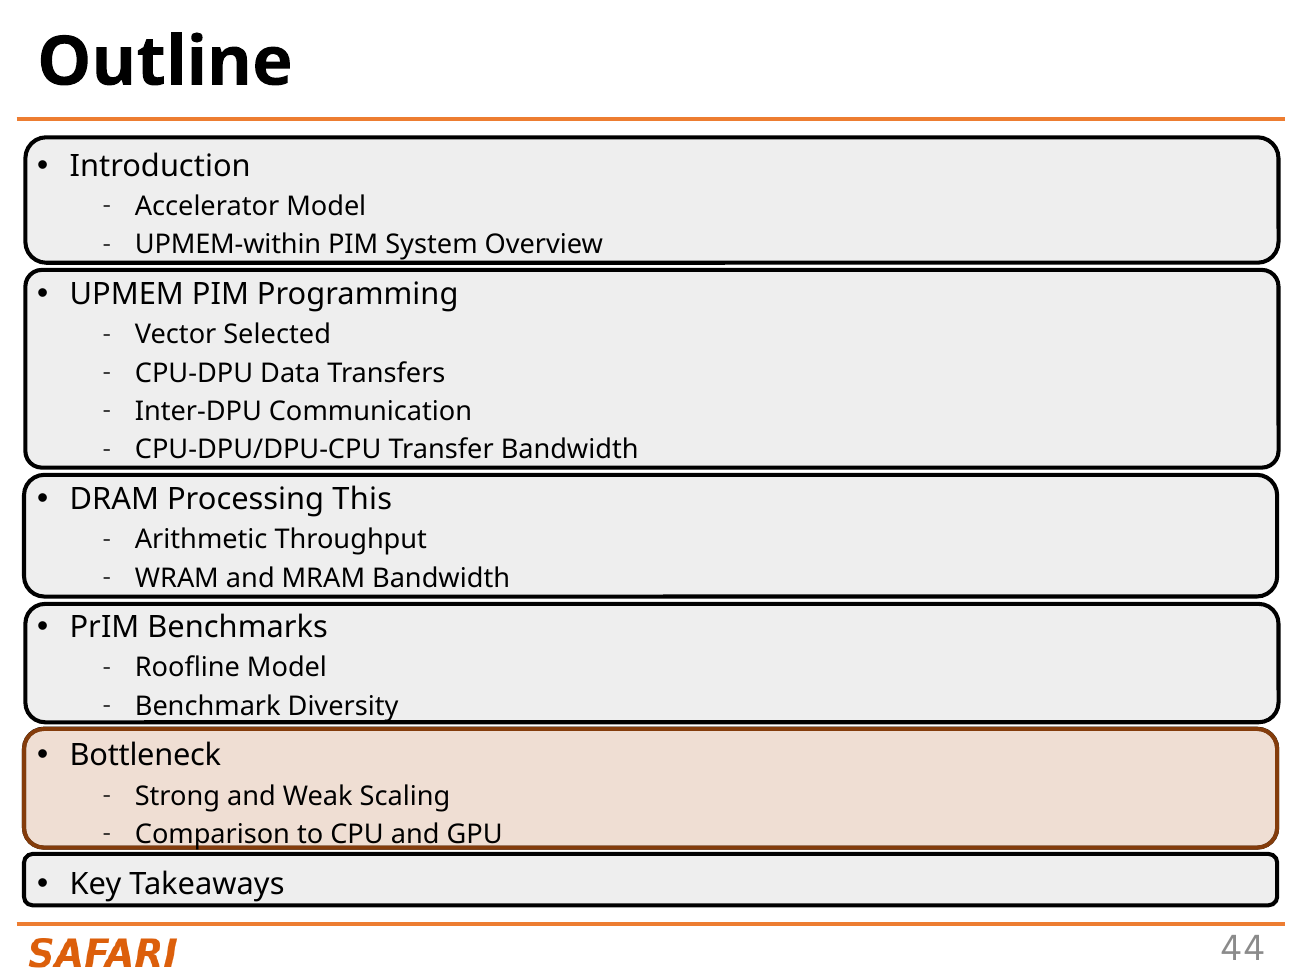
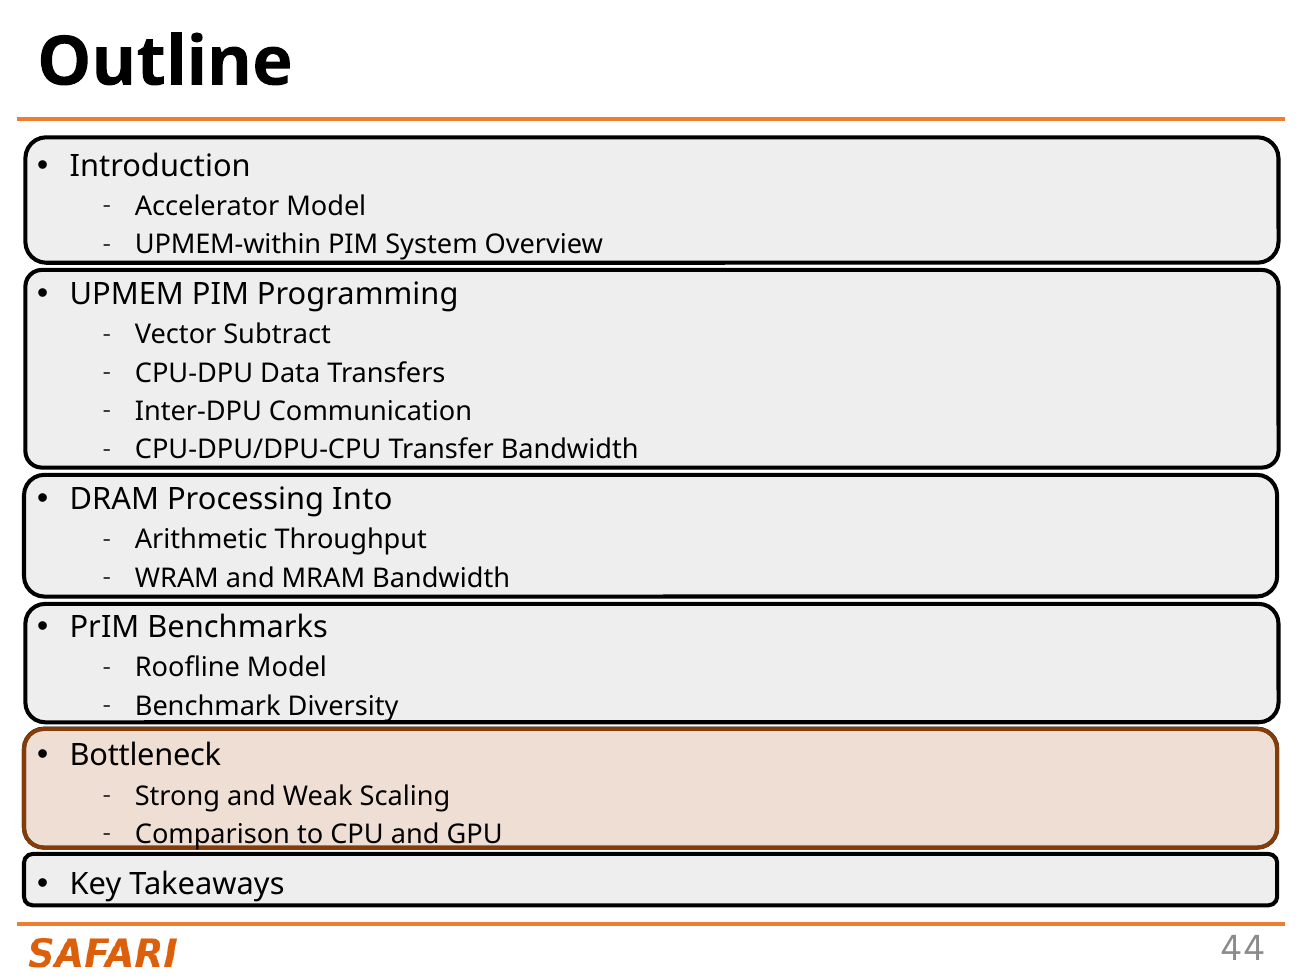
Selected: Selected -> Subtract
This: This -> Into
